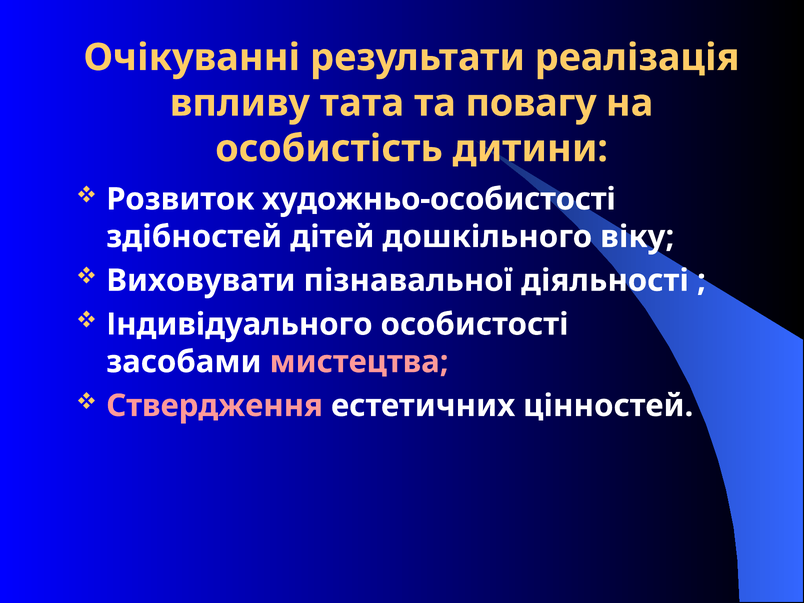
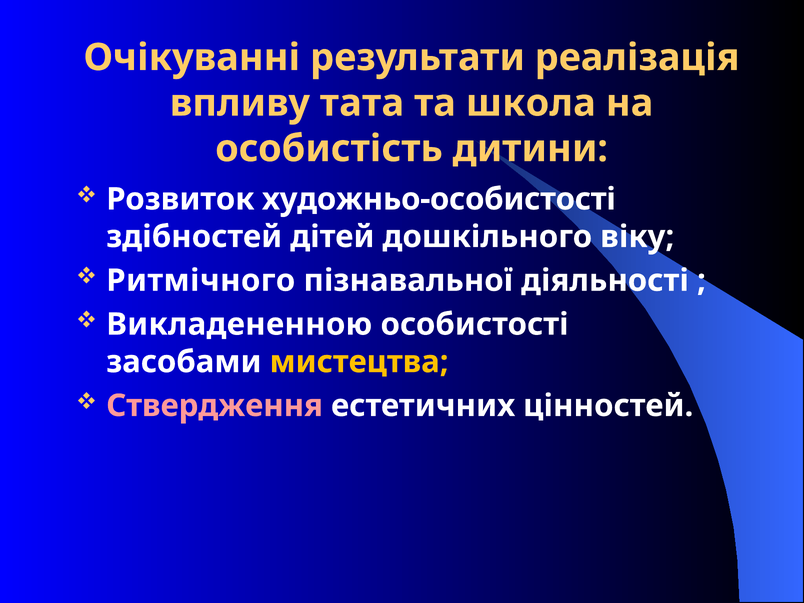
повагу: повагу -> школа
Виховувати: Виховувати -> Ритмічного
Індивідуального: Індивідуального -> Викладененною
мистецтва colour: pink -> yellow
